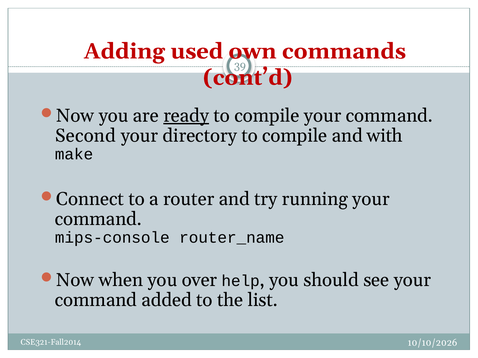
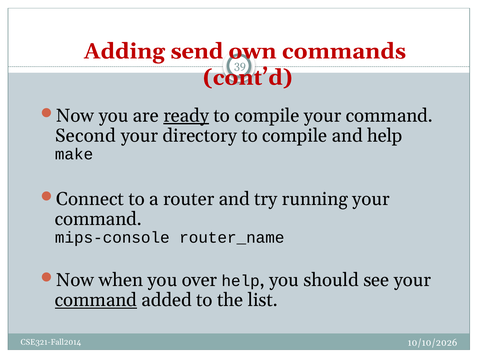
used: used -> send
and with: with -> help
command at (96, 300) underline: none -> present
